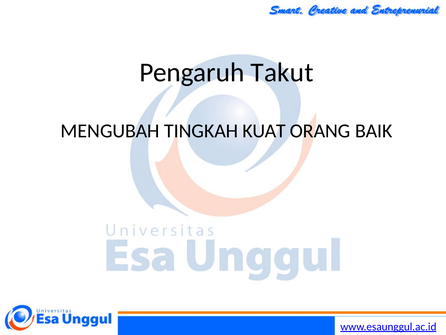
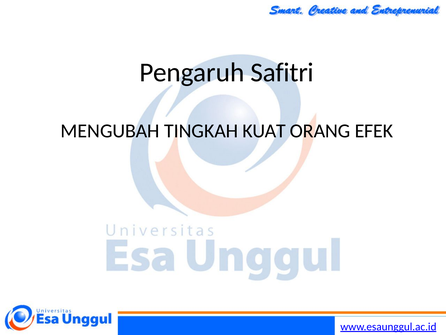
Takut: Takut -> Safitri
BAIK: BAIK -> EFEK
